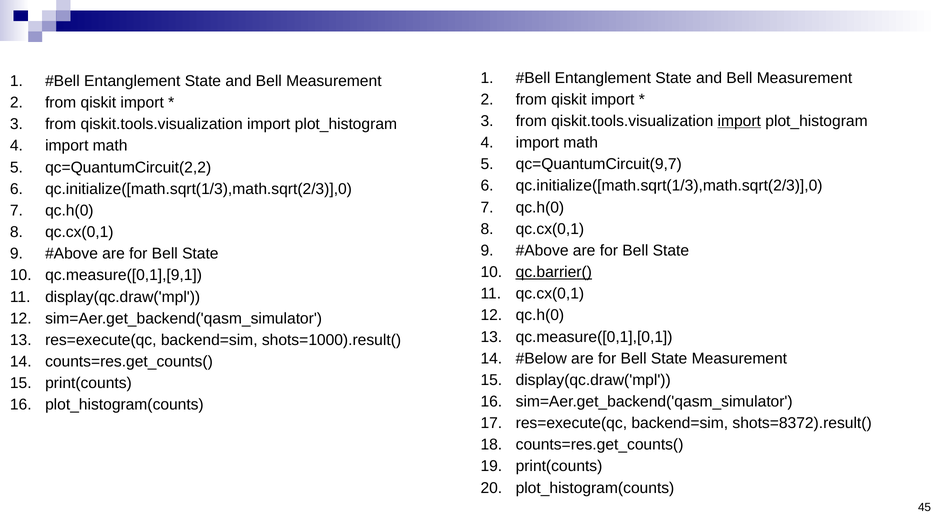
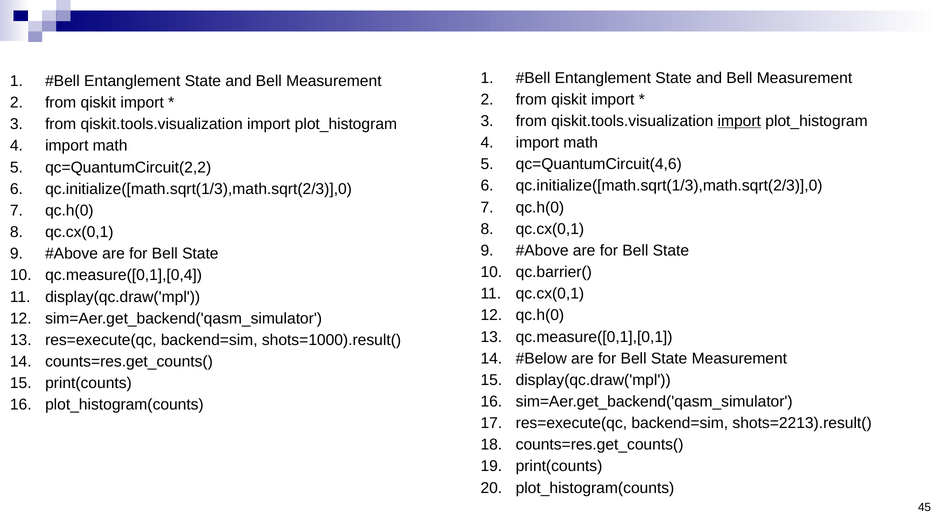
qc=QuantumCircuit(9,7: qc=QuantumCircuit(9,7 -> qc=QuantumCircuit(4,6
qc.barrier( underline: present -> none
qc.measure([0,1],[9,1: qc.measure([0,1],[9,1 -> qc.measure([0,1],[0,4
shots=8372).result(: shots=8372).result( -> shots=2213).result(
